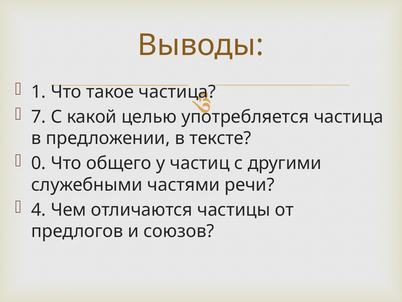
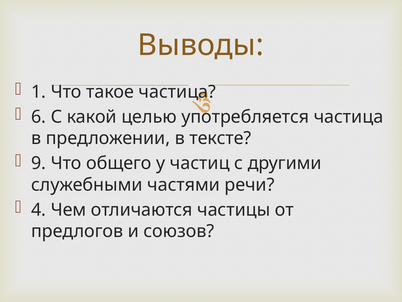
7: 7 -> 6
0: 0 -> 9
